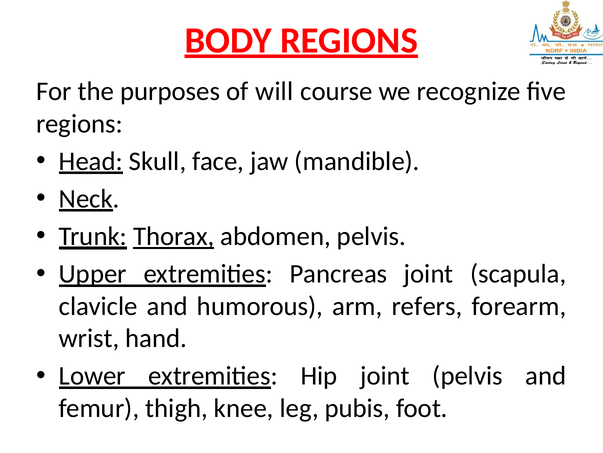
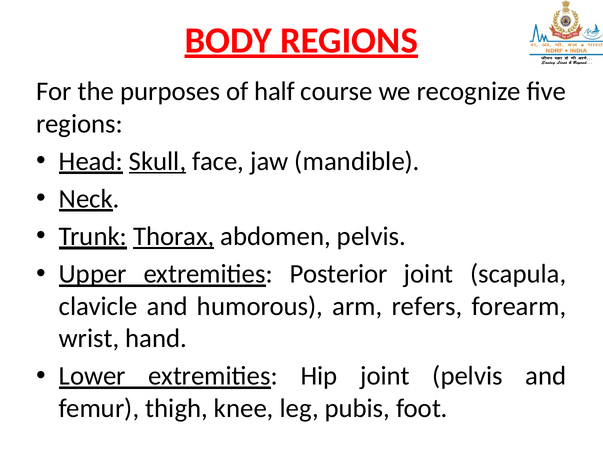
will: will -> half
Skull underline: none -> present
Pancreas: Pancreas -> Posterior
